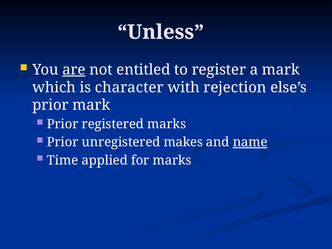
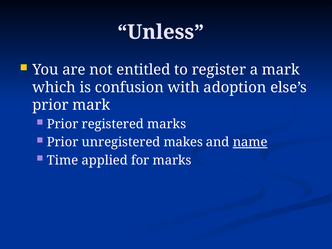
are underline: present -> none
character: character -> confusion
rejection: rejection -> adoption
